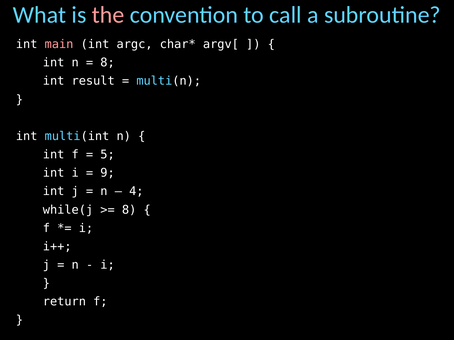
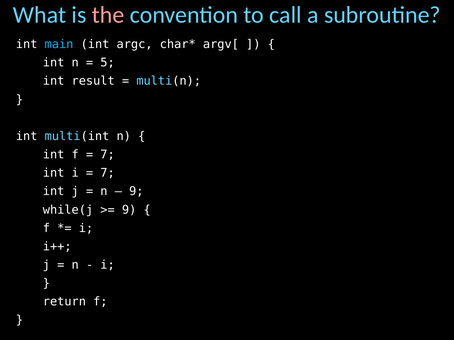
main colour: pink -> light blue
8 at (108, 63): 8 -> 5
5 at (108, 155): 5 -> 7
9 at (108, 173): 9 -> 7
4 at (136, 192): 4 -> 9
8 at (129, 210): 8 -> 9
